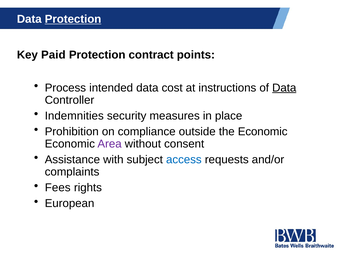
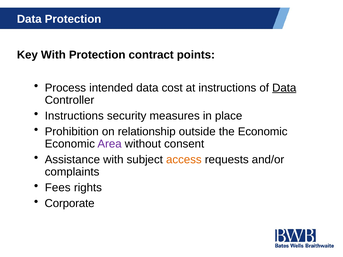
Protection at (73, 19) underline: present -> none
Key Paid: Paid -> With
Indemnities at (74, 116): Indemnities -> Instructions
compliance: compliance -> relationship
access colour: blue -> orange
European: European -> Corporate
